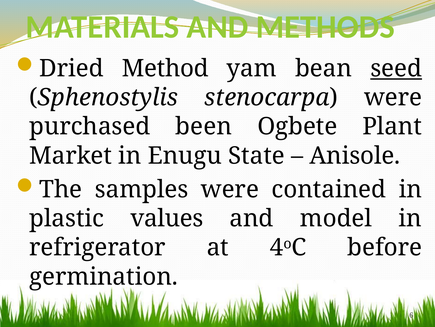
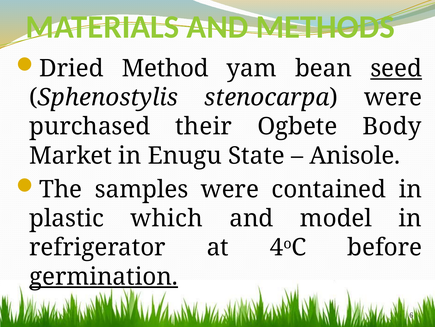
been: been -> their
Plant: Plant -> Body
values: values -> which
germination underline: none -> present
